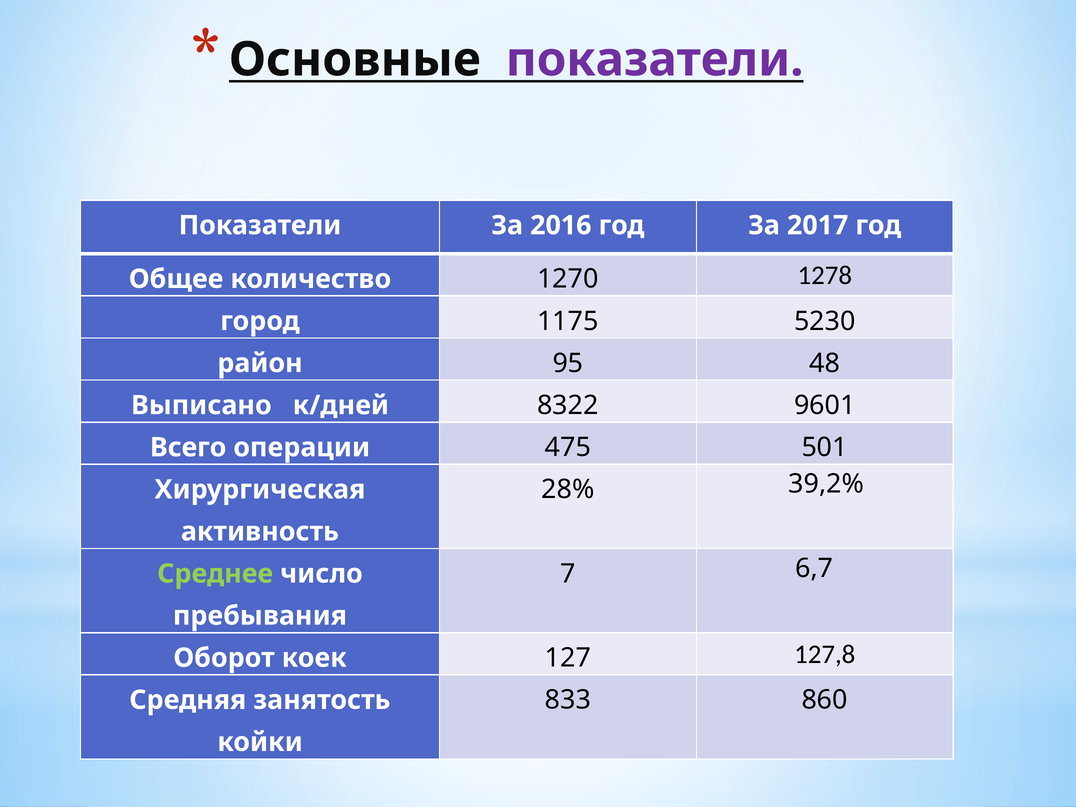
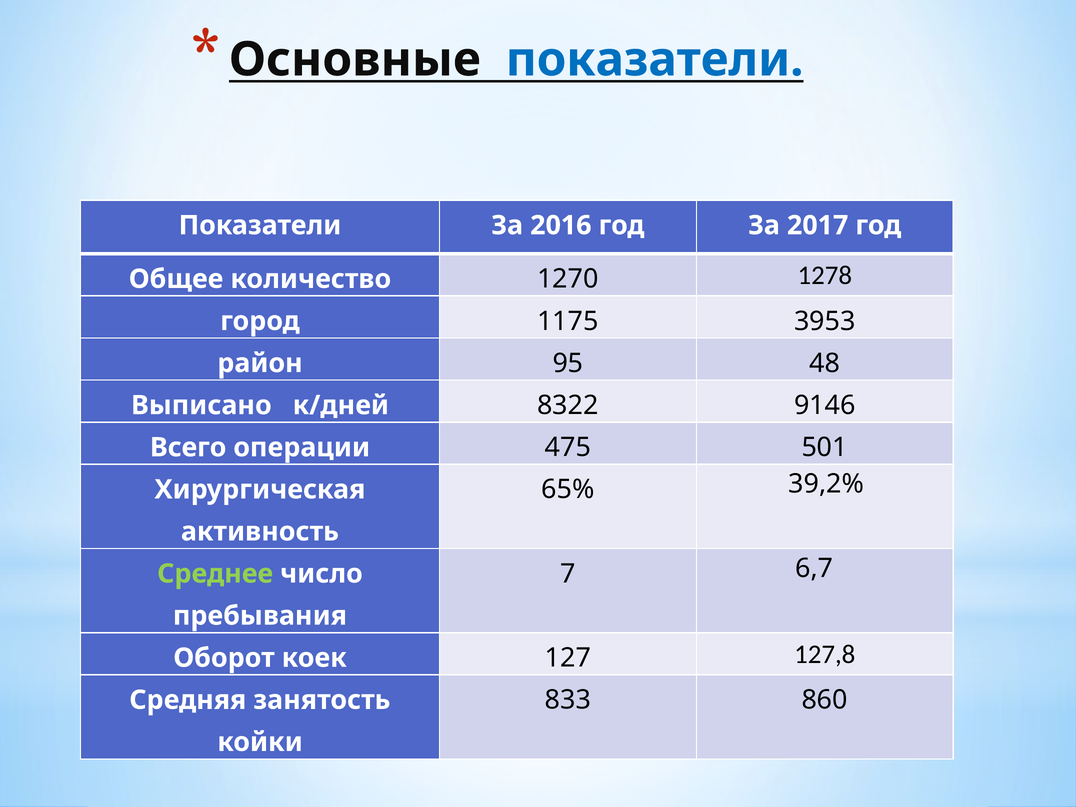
показатели at (655, 60) colour: purple -> blue
5230: 5230 -> 3953
9601: 9601 -> 9146
28%: 28% -> 65%
